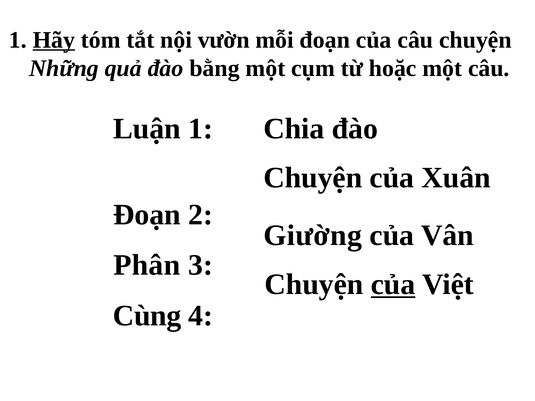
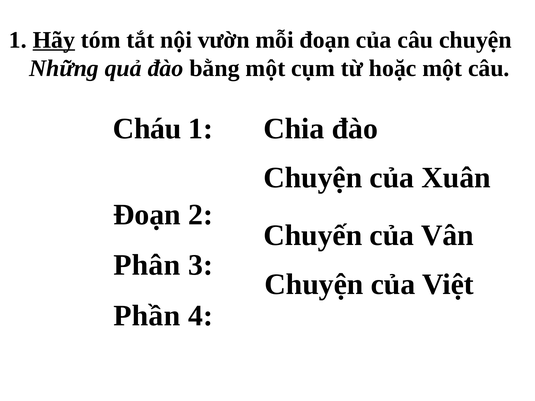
Luận: Luận -> Cháu
Giường: Giường -> Chuyến
của at (393, 285) underline: present -> none
Cùng: Cùng -> Phần
